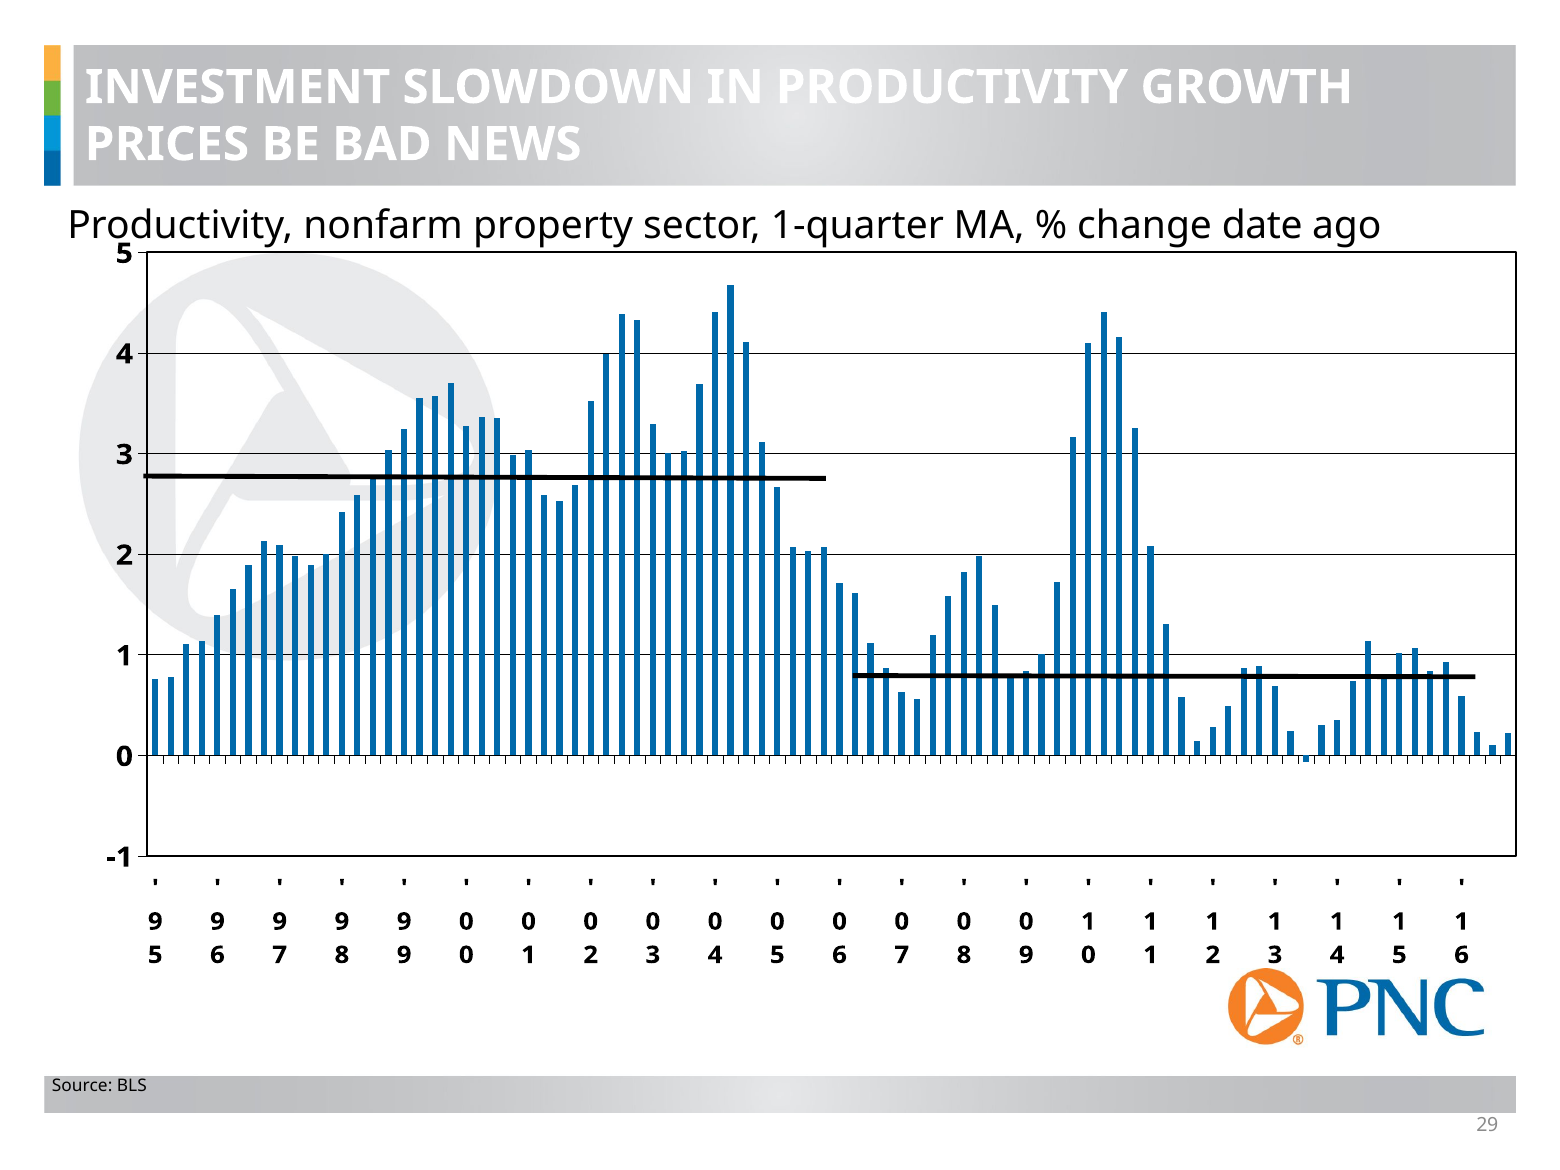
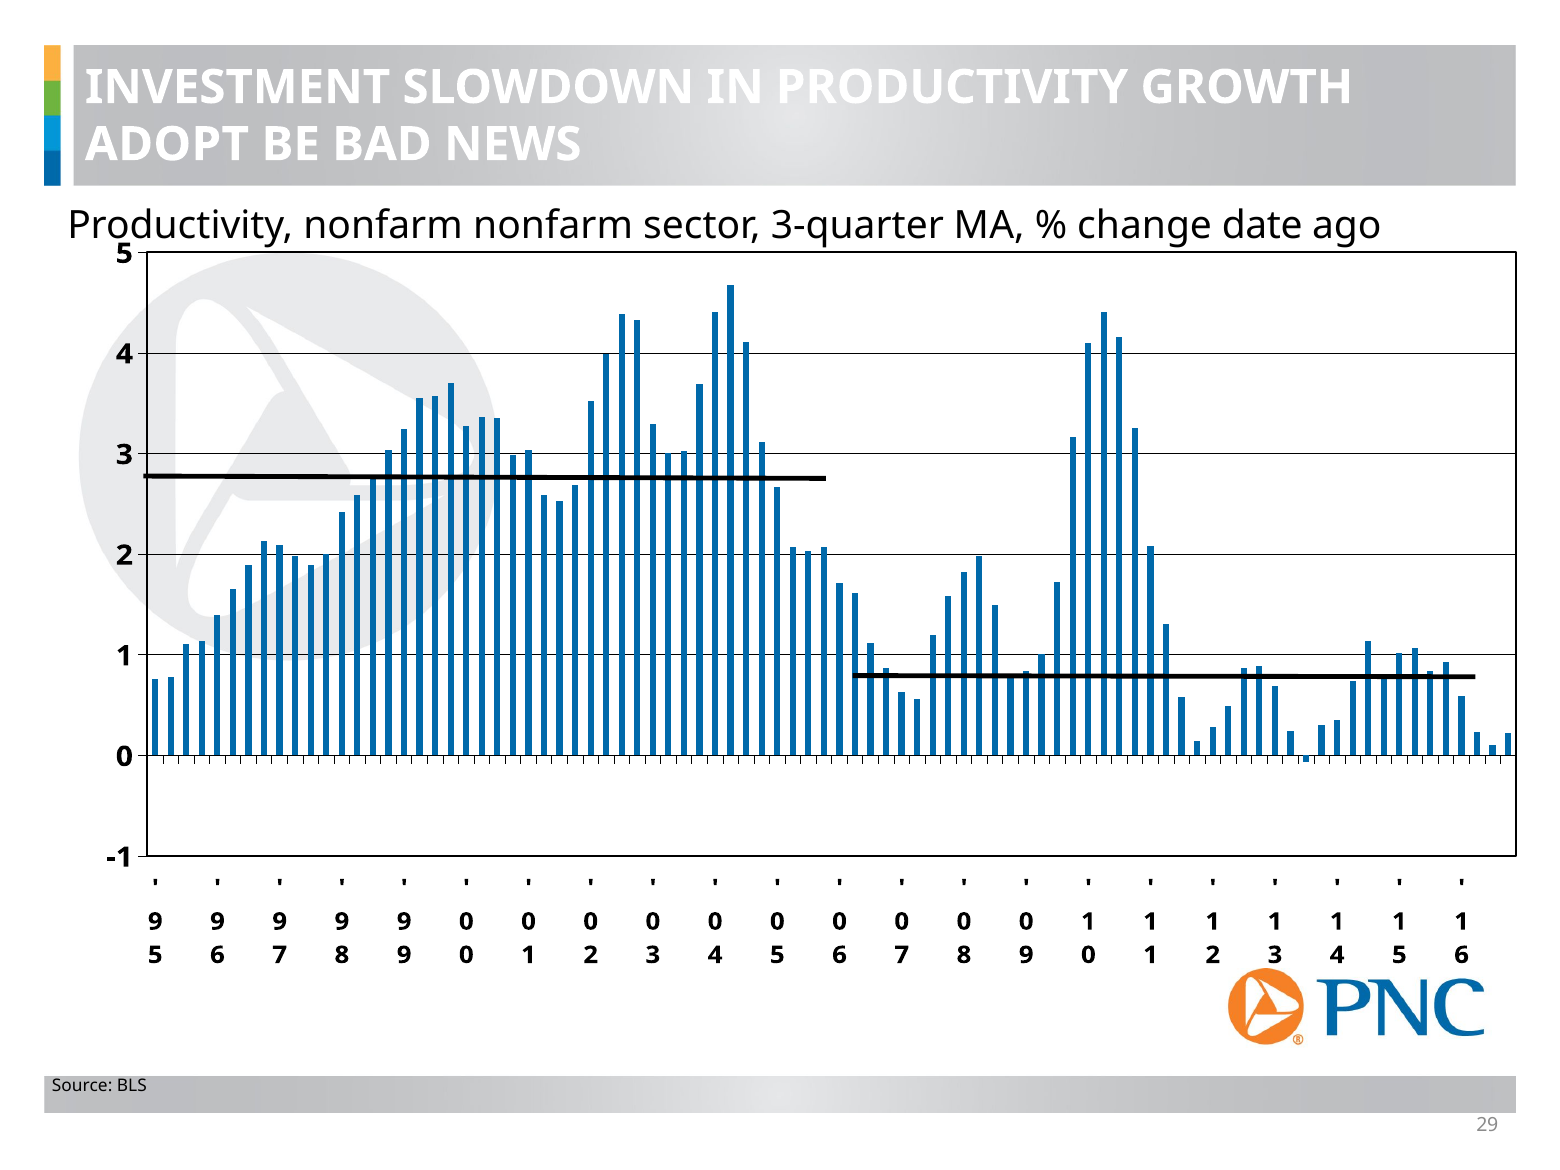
PRICES: PRICES -> ADOPT
nonfarm property: property -> nonfarm
1-quarter: 1-quarter -> 3-quarter
